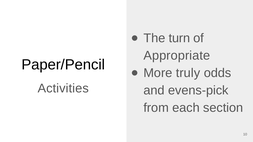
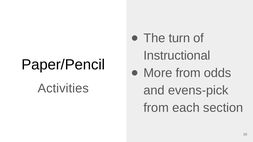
Appropriate: Appropriate -> Instructional
More truly: truly -> from
